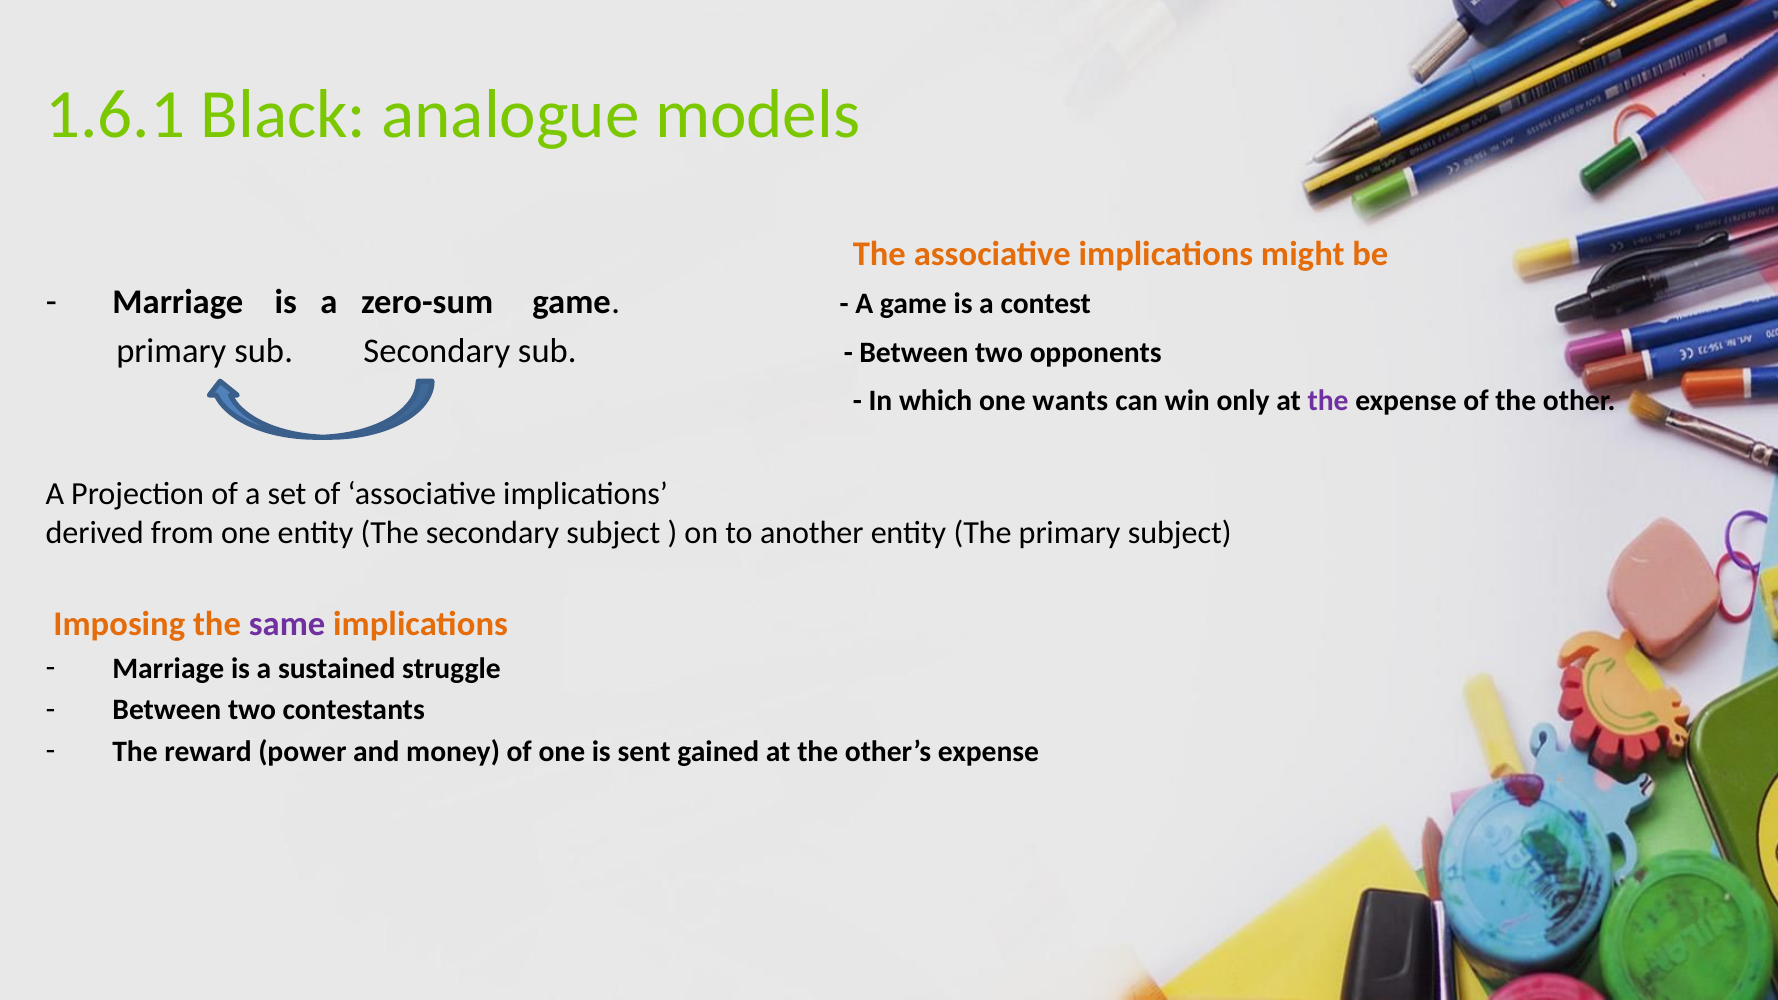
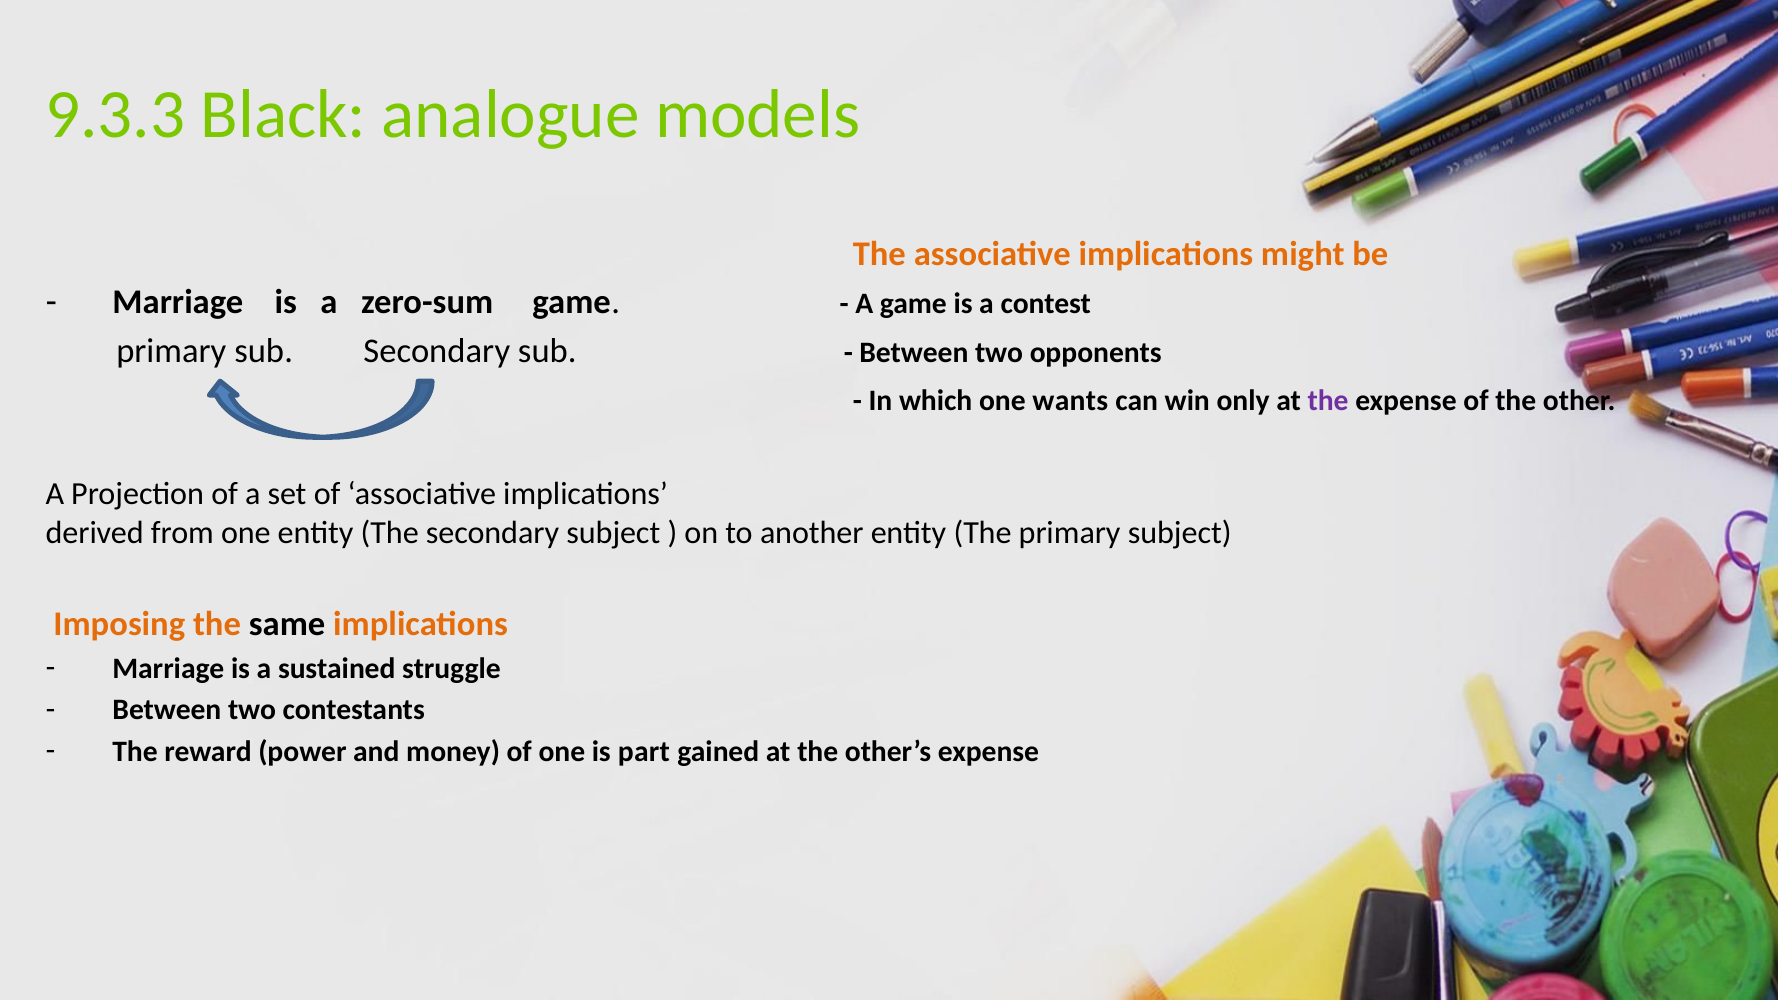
1.6.1: 1.6.1 -> 9.3.3
same colour: purple -> black
sent: sent -> part
